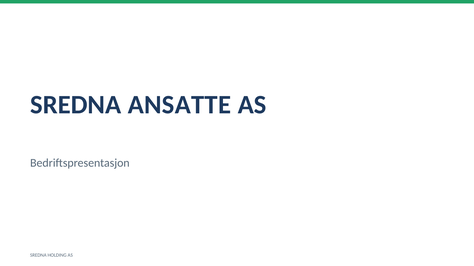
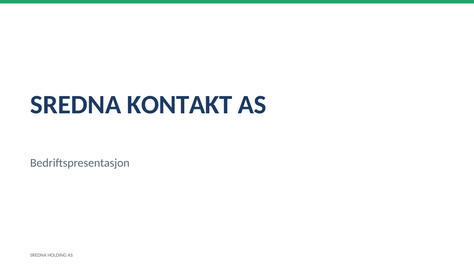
ANSATTE: ANSATTE -> KONTAKT
